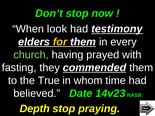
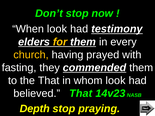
church colour: light green -> yellow
the True: True -> That
whom time: time -> look
believed Date: Date -> That
